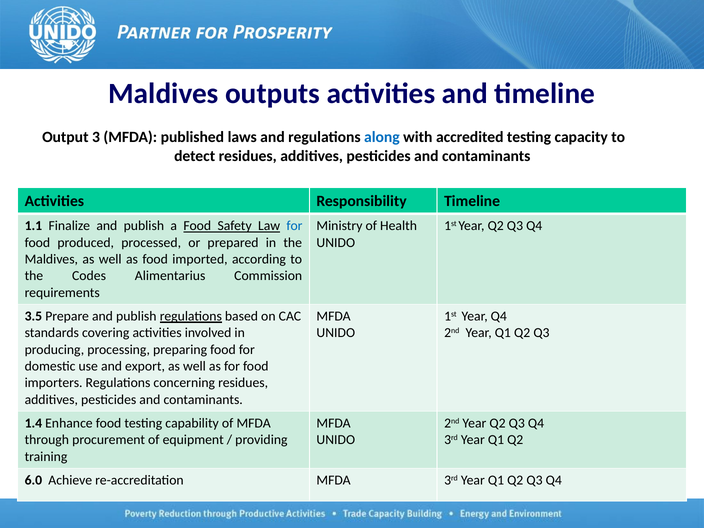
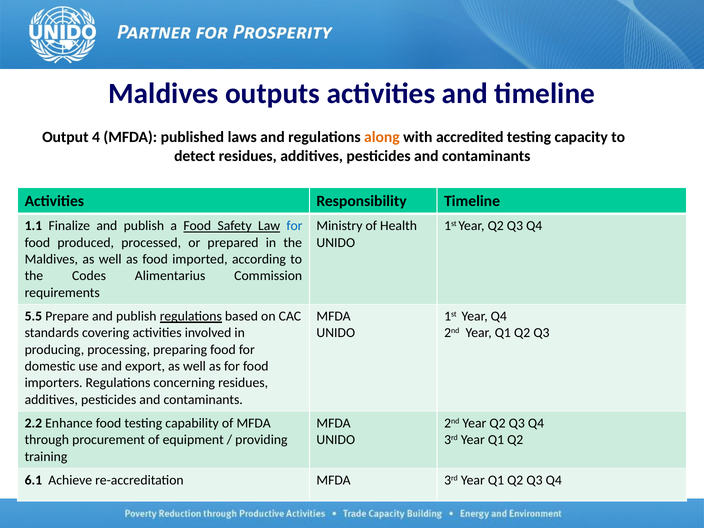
3: 3 -> 4
along colour: blue -> orange
3.5: 3.5 -> 5.5
1.4: 1.4 -> 2.2
6.0: 6.0 -> 6.1
